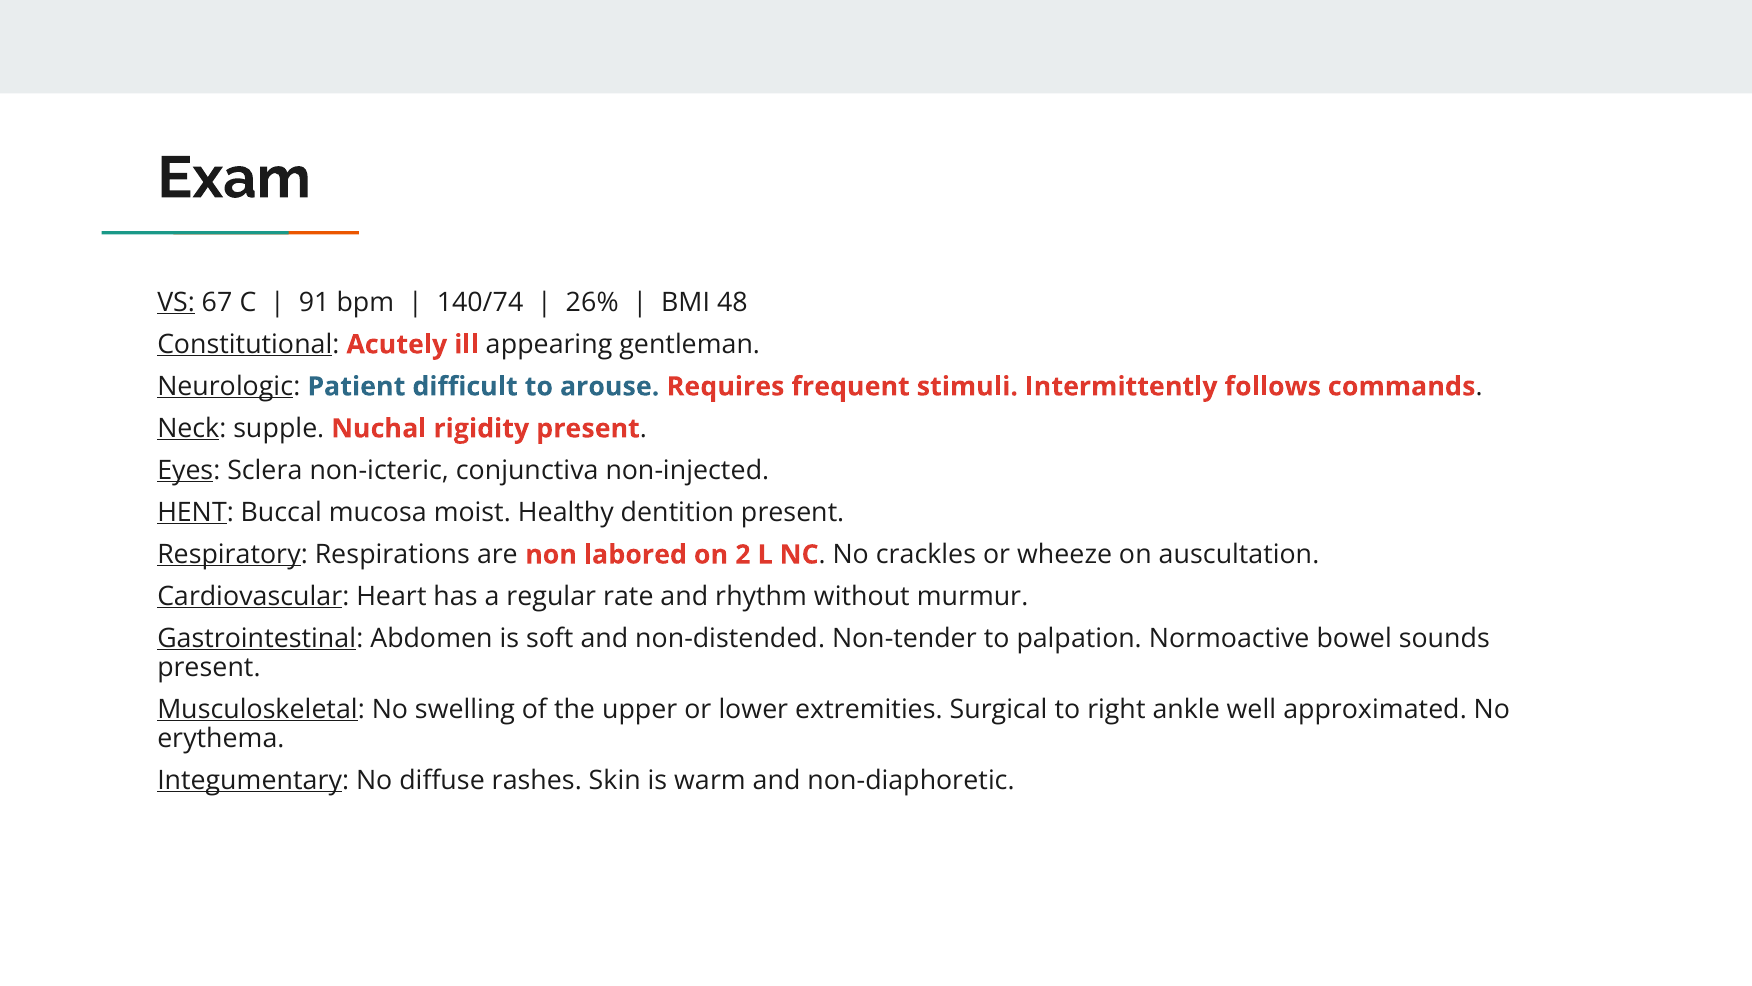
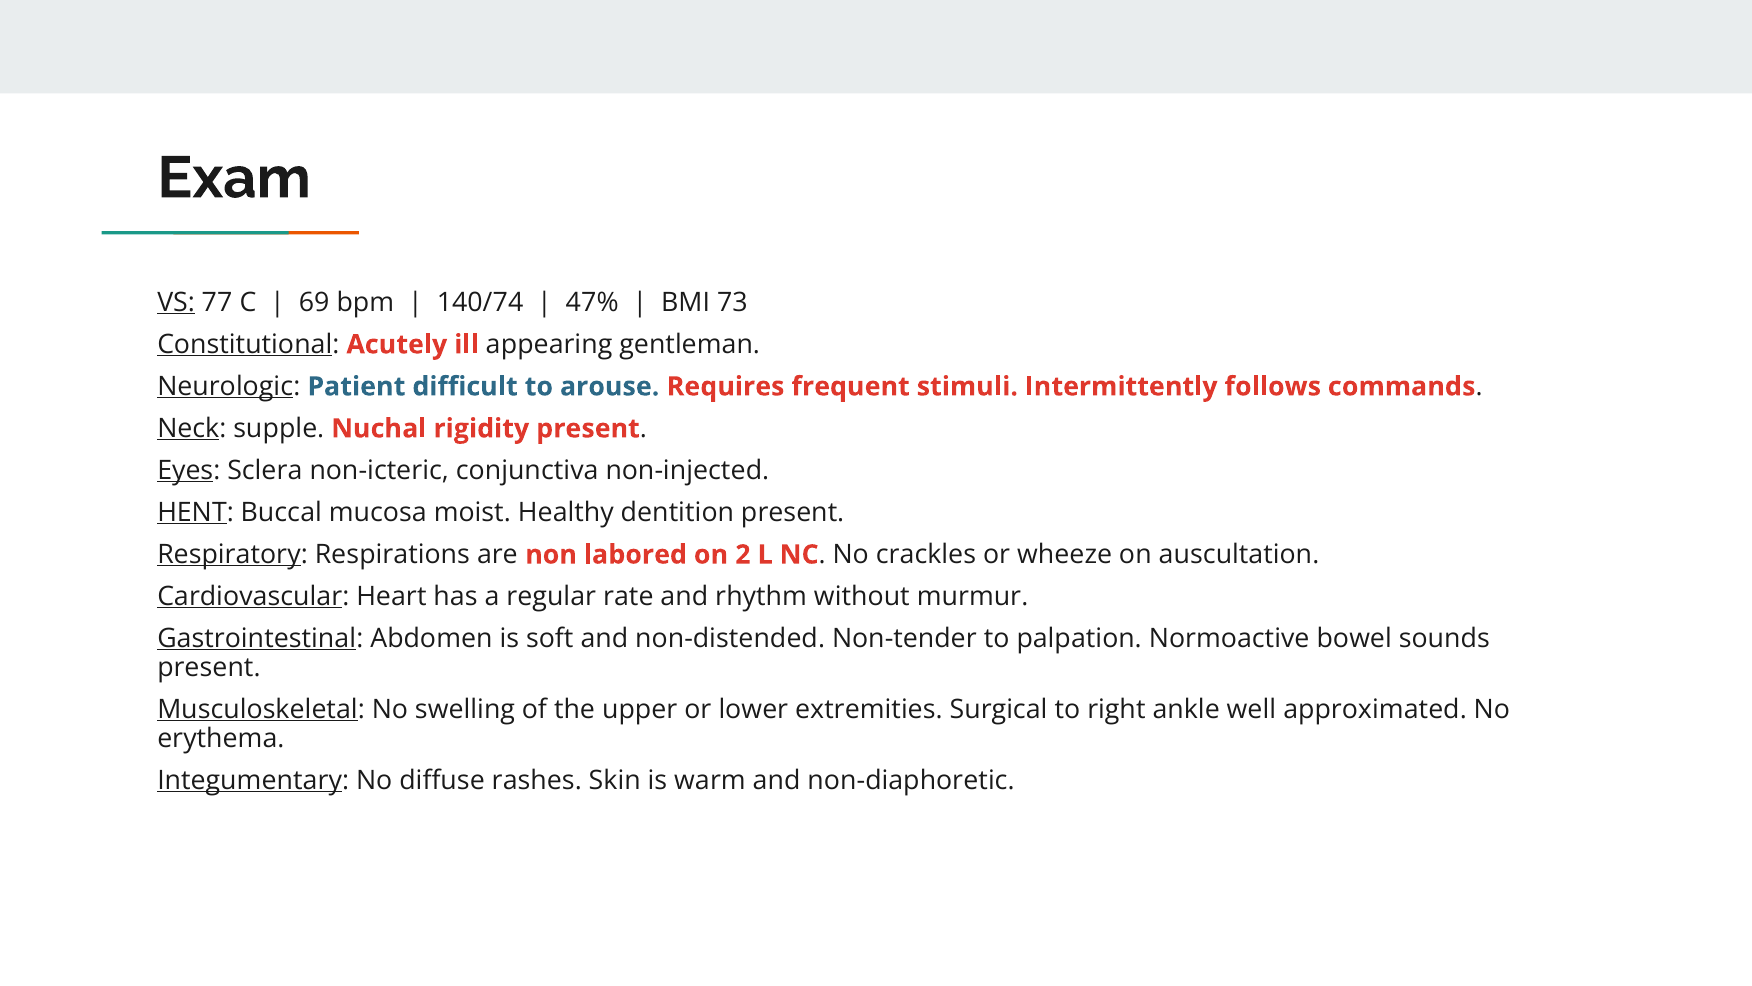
67: 67 -> 77
91: 91 -> 69
26%: 26% -> 47%
48: 48 -> 73
